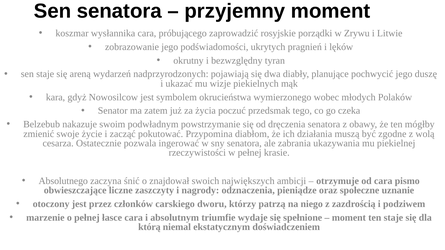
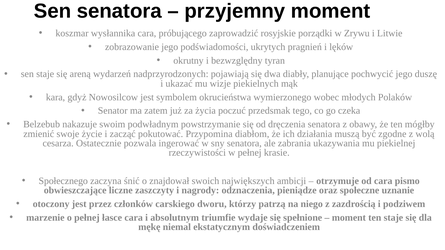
Absolutnego: Absolutnego -> Społecznego
którą: którą -> mękę
